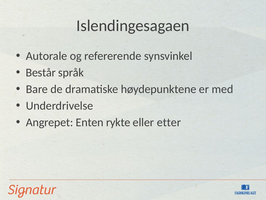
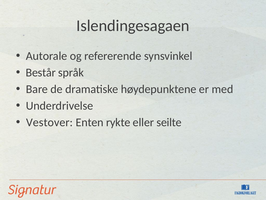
Angrepet: Angrepet -> Vestover
etter: etter -> seilte
